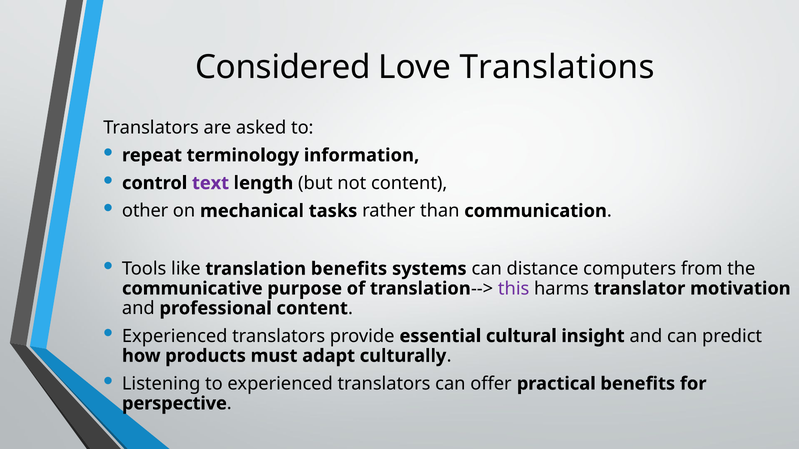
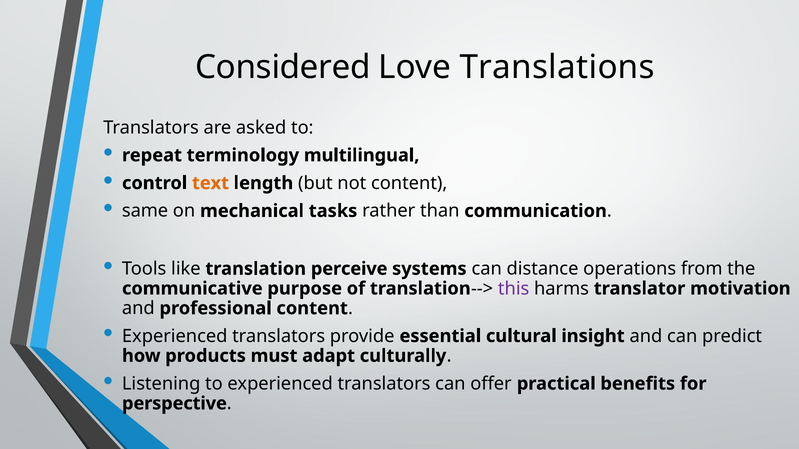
information: information -> multilingual
text colour: purple -> orange
other: other -> same
translation benefits: benefits -> perceive
computers: computers -> operations
